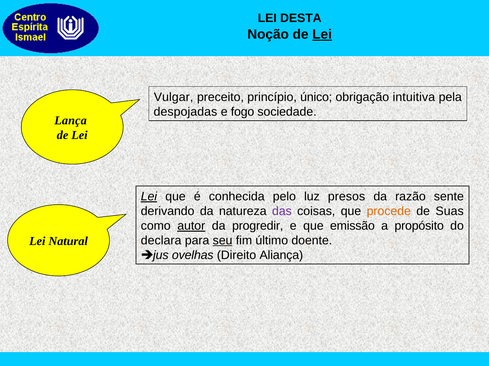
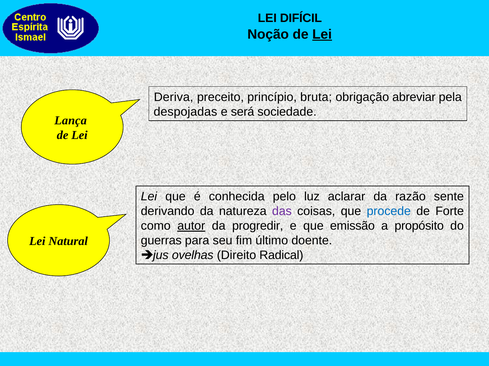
DESTA: DESTA -> DIFÍCIL
Vulgar: Vulgar -> Deriva
único: único -> bruta
intuitiva: intuitiva -> abreviar
fogo: fogo -> será
Lei at (149, 197) underline: present -> none
presos: presos -> aclarar
procede colour: orange -> blue
Suas: Suas -> Forte
declara: declara -> guerras
seu underline: present -> none
Aliança: Aliança -> Radical
